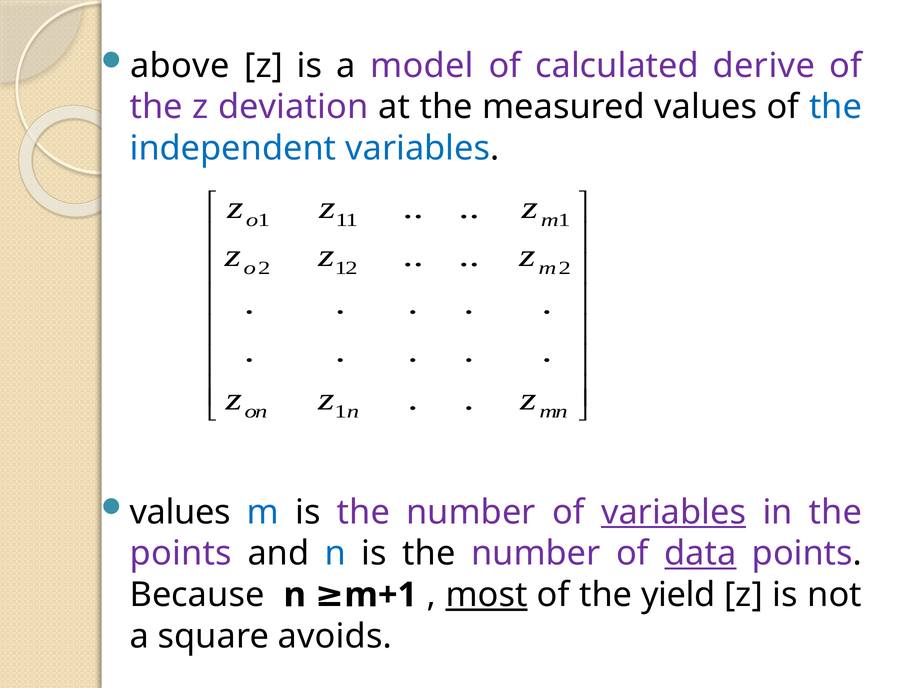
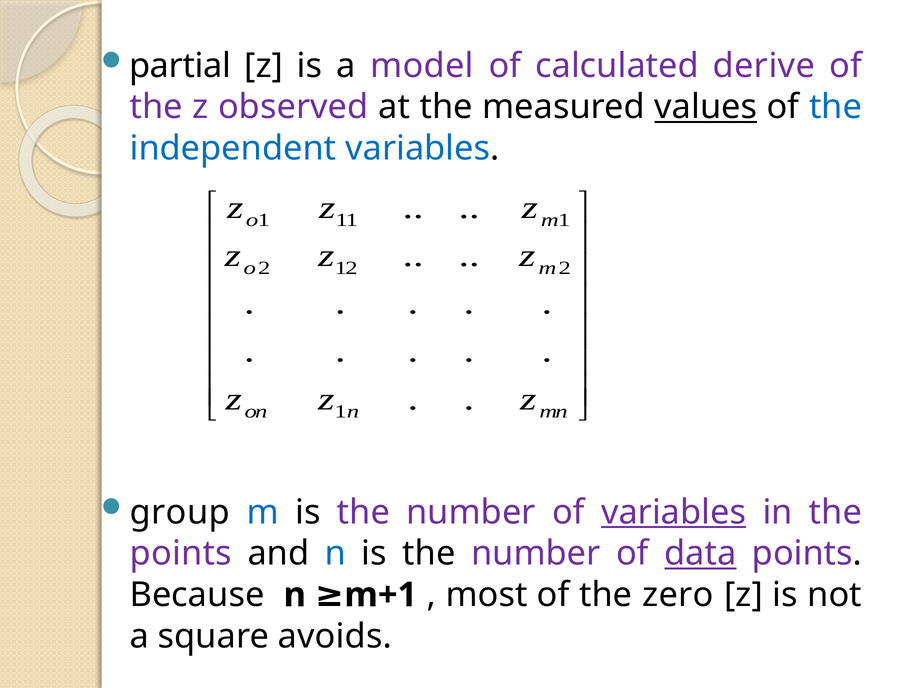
above: above -> partial
deviation: deviation -> observed
values at (706, 107) underline: none -> present
values at (180, 512): values -> group
most underline: present -> none
yield: yield -> zero
